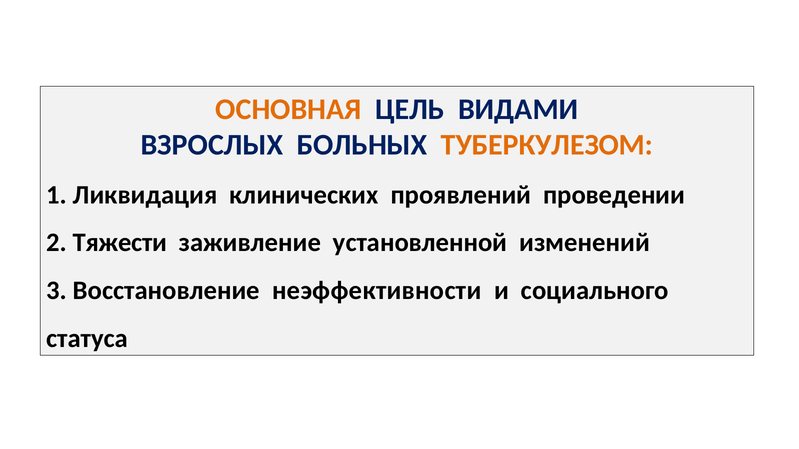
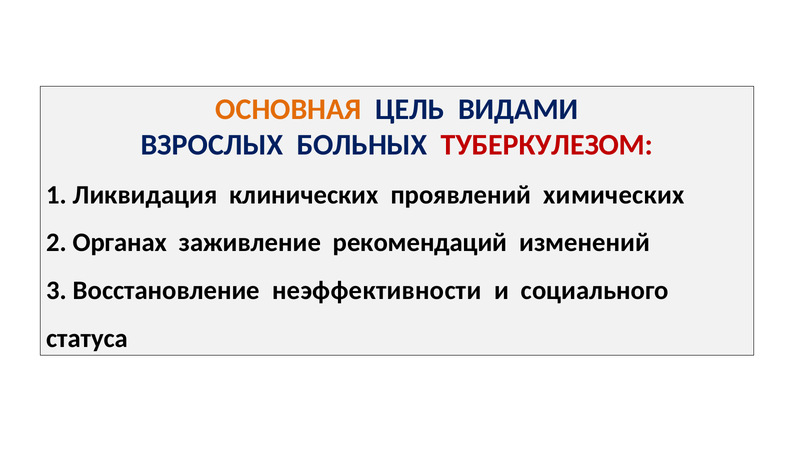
ТУБЕРКУЛЕЗОМ colour: orange -> red
проведении: проведении -> химических
Тяжести: Тяжести -> Органах
установленной: установленной -> рекомендаций
